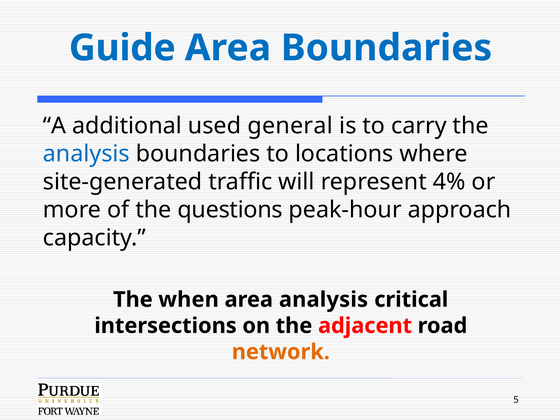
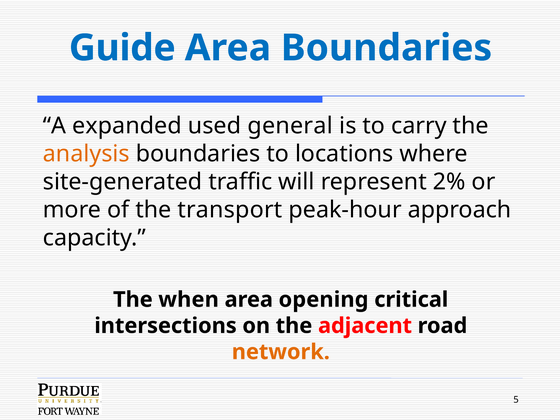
additional: additional -> expanded
analysis at (86, 154) colour: blue -> orange
4%: 4% -> 2%
questions: questions -> transport
area analysis: analysis -> opening
